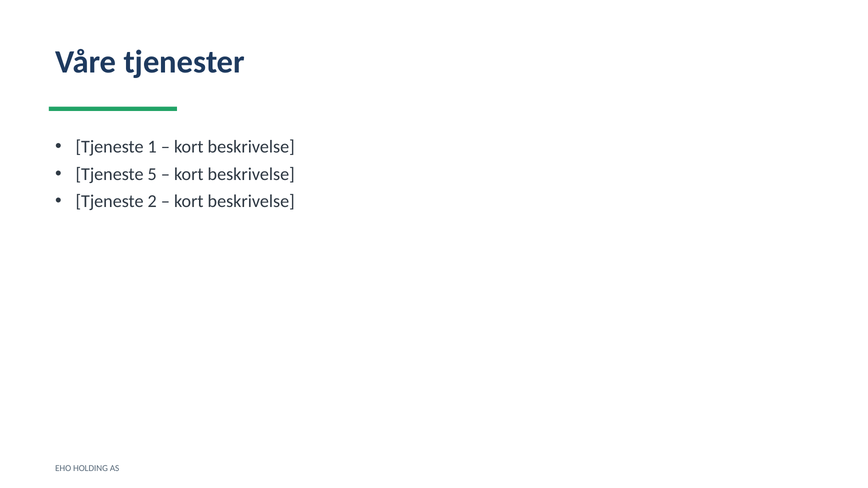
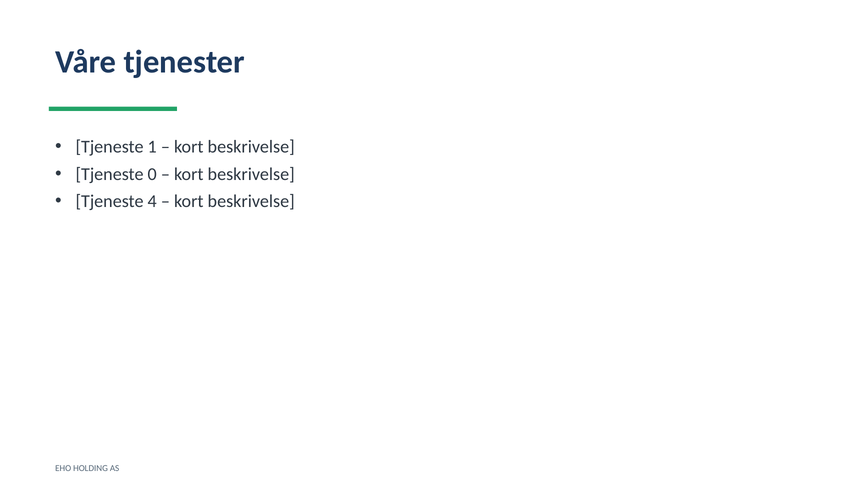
5: 5 -> 0
2: 2 -> 4
